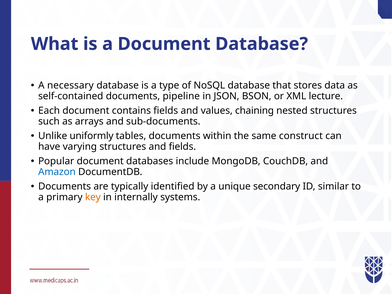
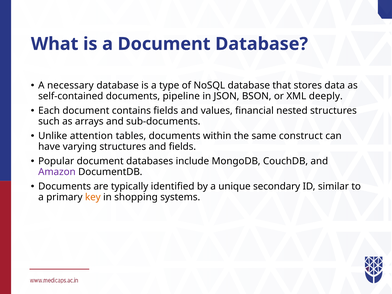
lecture: lecture -> deeply
chaining: chaining -> financial
uniformly: uniformly -> attention
Amazon colour: blue -> purple
internally: internally -> shopping
